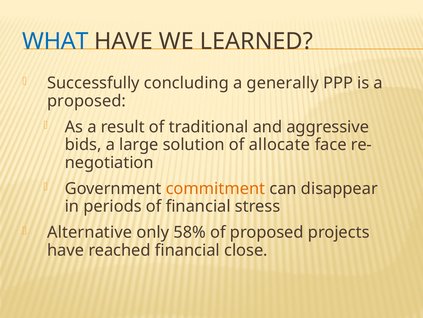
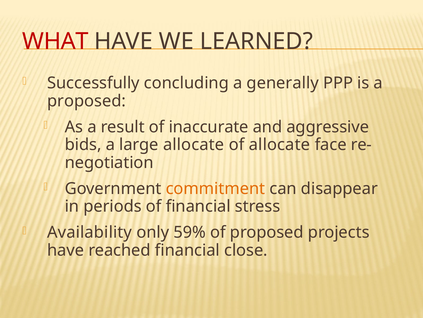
WHAT colour: blue -> red
traditional: traditional -> inaccurate
large solution: solution -> allocate
Alternative: Alternative -> Availability
58%: 58% -> 59%
